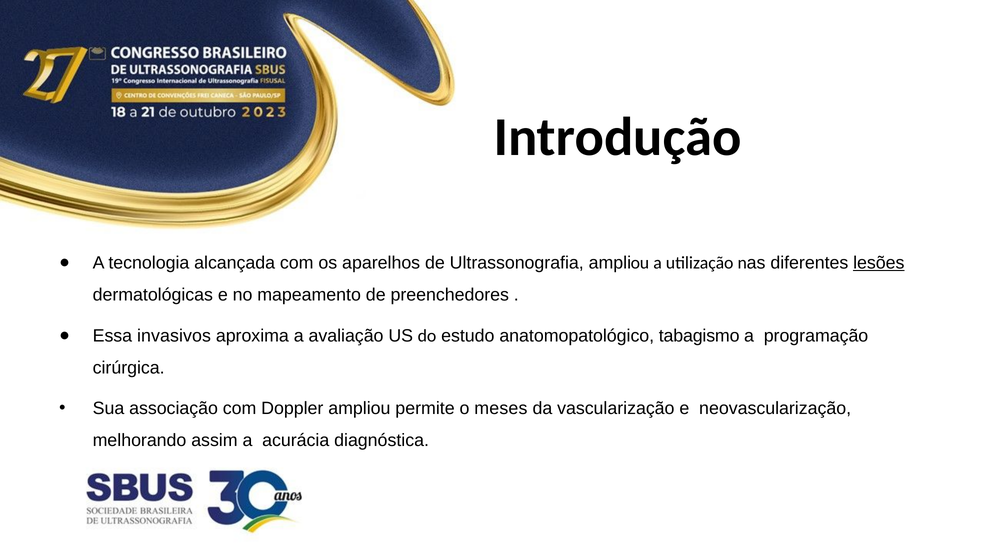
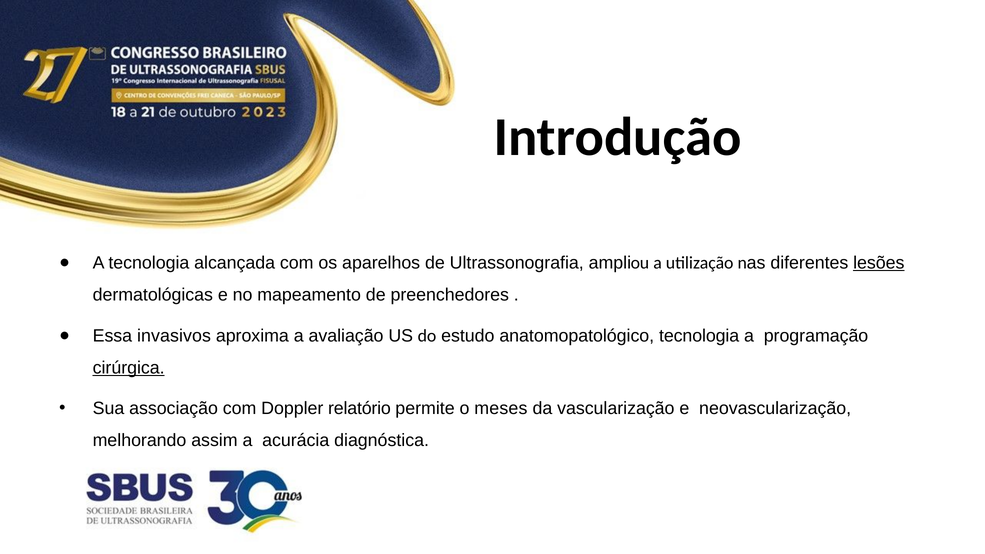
anatomopatológico tabagismo: tabagismo -> tecnologia
cirúrgica underline: none -> present
Doppler ampliou: ampliou -> relatório
